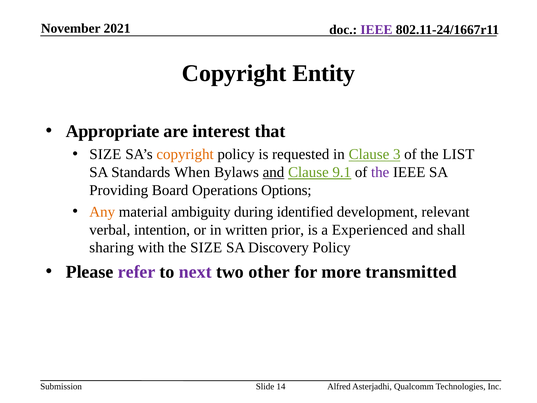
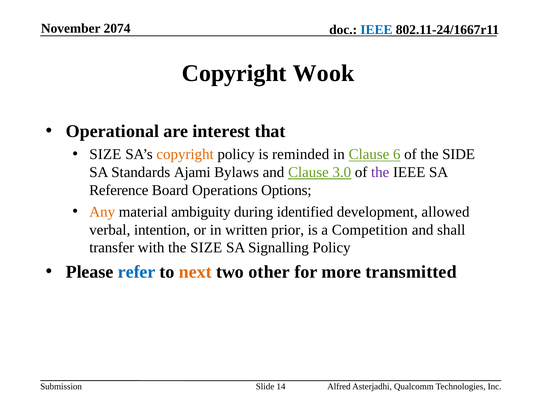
2021: 2021 -> 2074
IEEE at (376, 30) colour: purple -> blue
Entity: Entity -> Wook
Appropriate: Appropriate -> Operational
requested: requested -> reminded
3: 3 -> 6
LIST: LIST -> SIDE
When: When -> Ajami
and at (273, 172) underline: present -> none
9.1: 9.1 -> 3.0
Providing: Providing -> Reference
relevant: relevant -> allowed
Experienced: Experienced -> Competition
sharing: sharing -> transfer
Discovery: Discovery -> Signalling
refer colour: purple -> blue
next colour: purple -> orange
